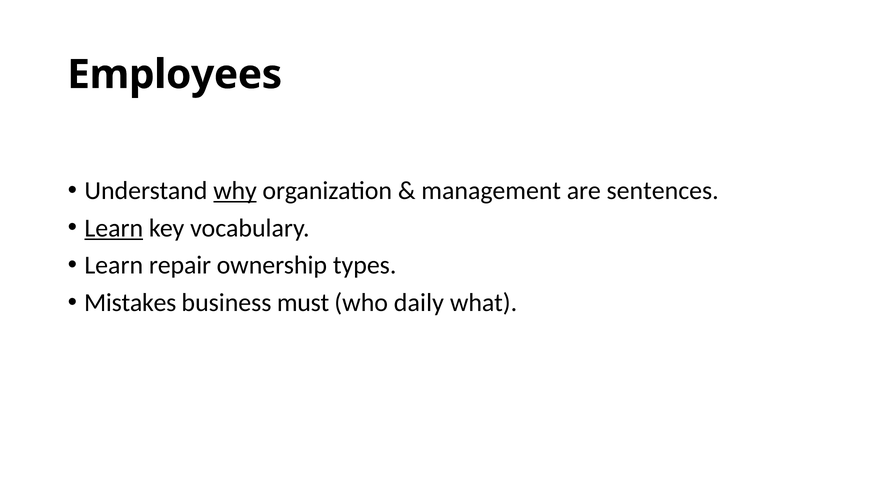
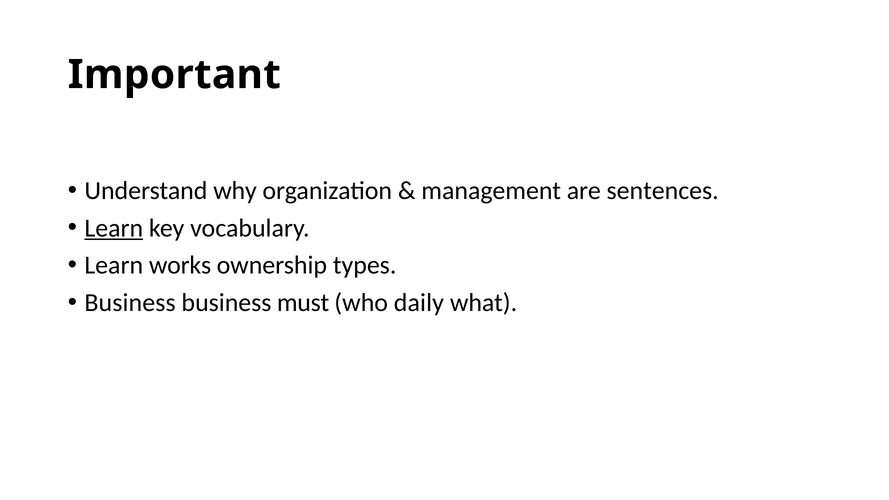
Employees: Employees -> Important
why underline: present -> none
repair: repair -> works
Mistakes at (130, 303): Mistakes -> Business
